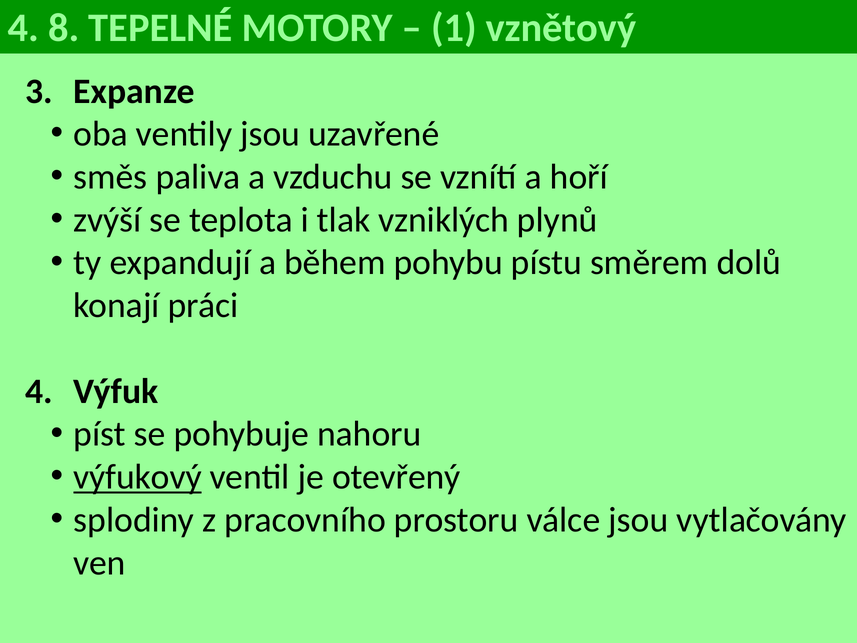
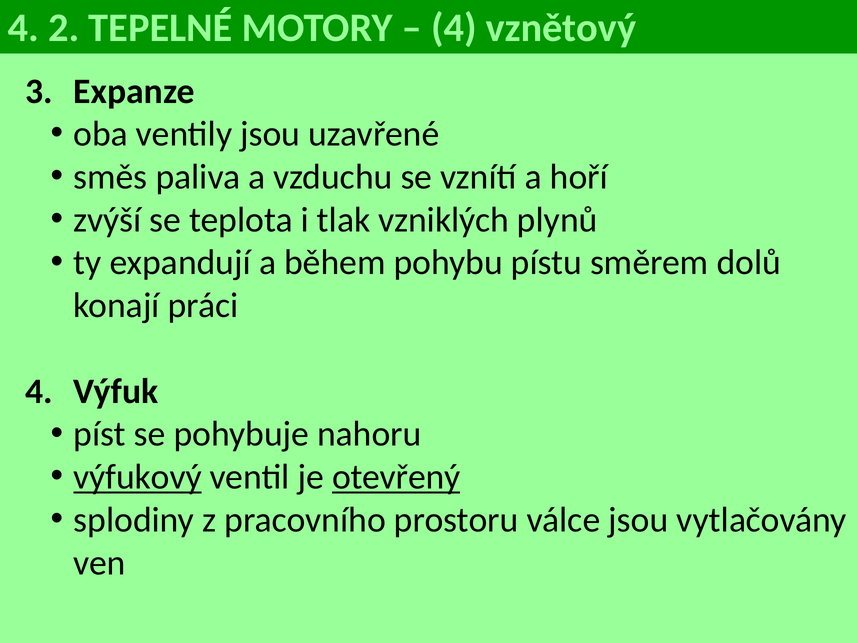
8: 8 -> 2
1 at (454, 28): 1 -> 4
otevřený underline: none -> present
